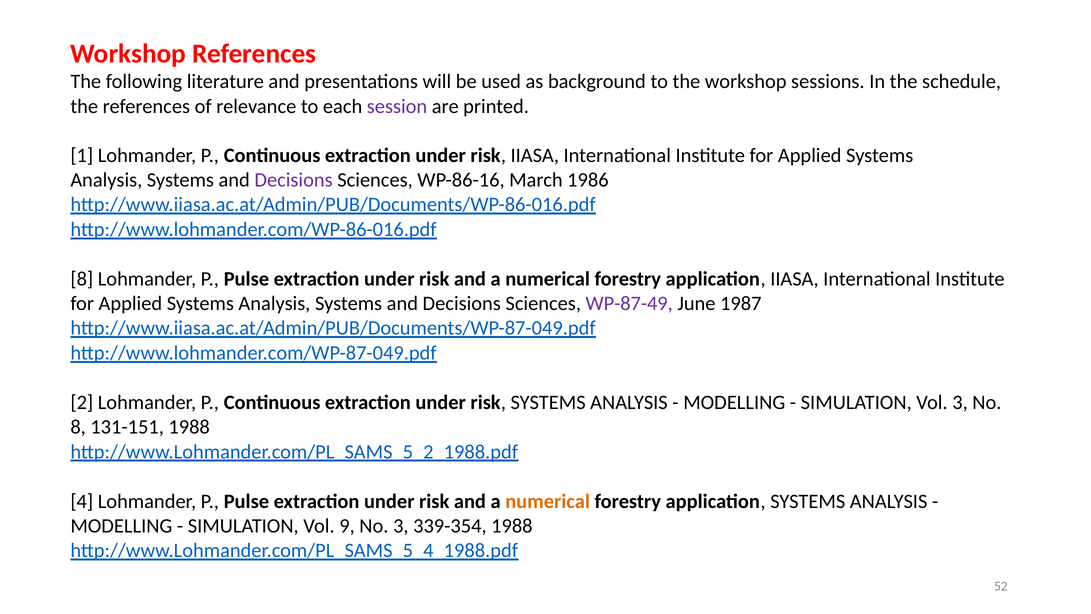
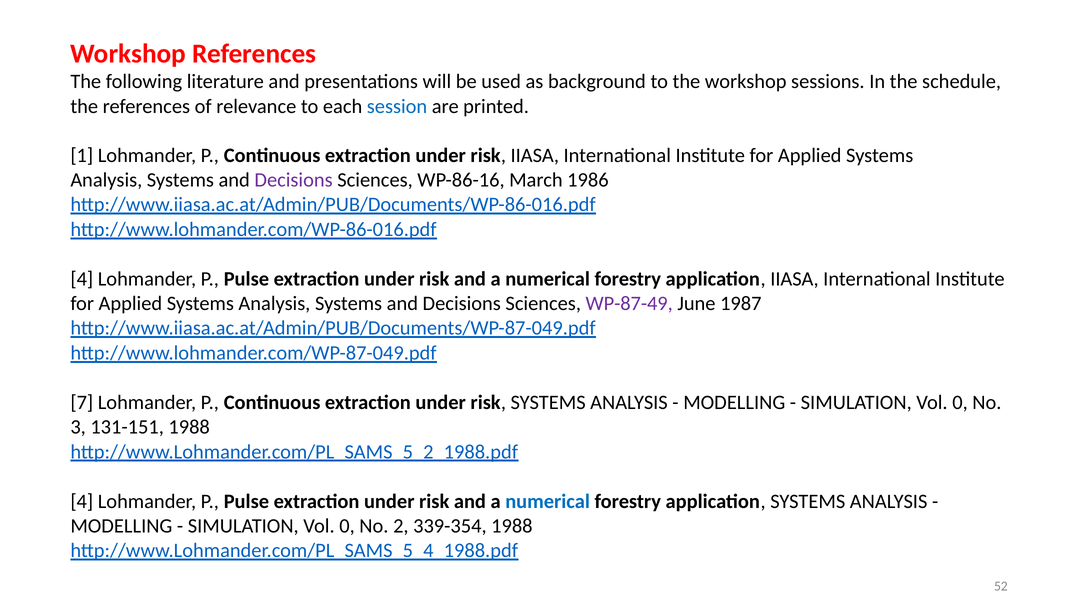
session colour: purple -> blue
8 at (82, 279): 8 -> 4
2: 2 -> 7
3 at (960, 402): 3 -> 0
8 at (78, 427): 8 -> 3
numerical at (548, 501) colour: orange -> blue
9 at (347, 526): 9 -> 0
No 3: 3 -> 2
